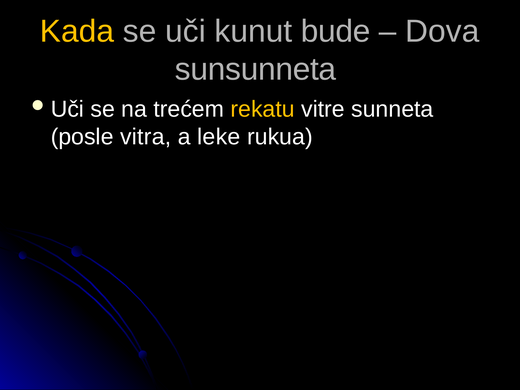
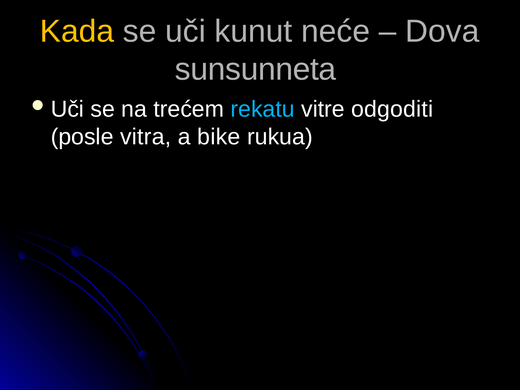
bude: bude -> neće
rekatu colour: yellow -> light blue
sunneta: sunneta -> odgoditi
leke: leke -> bike
